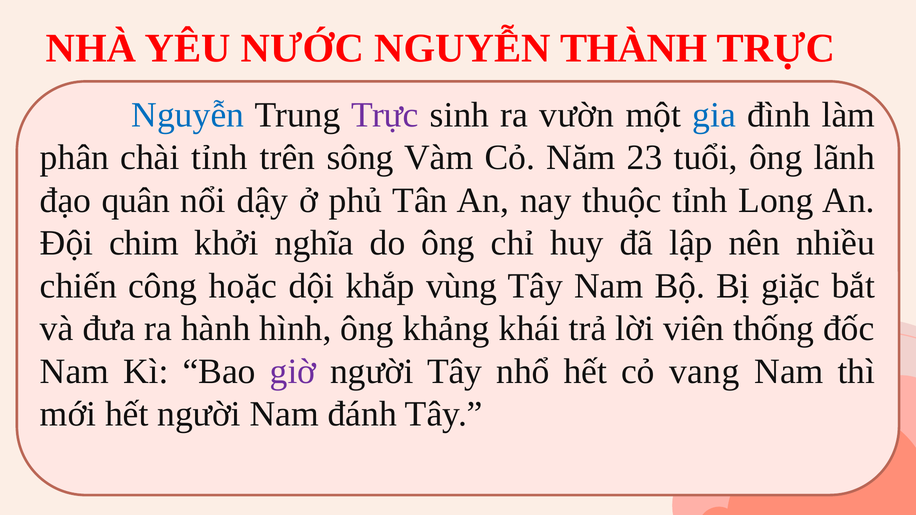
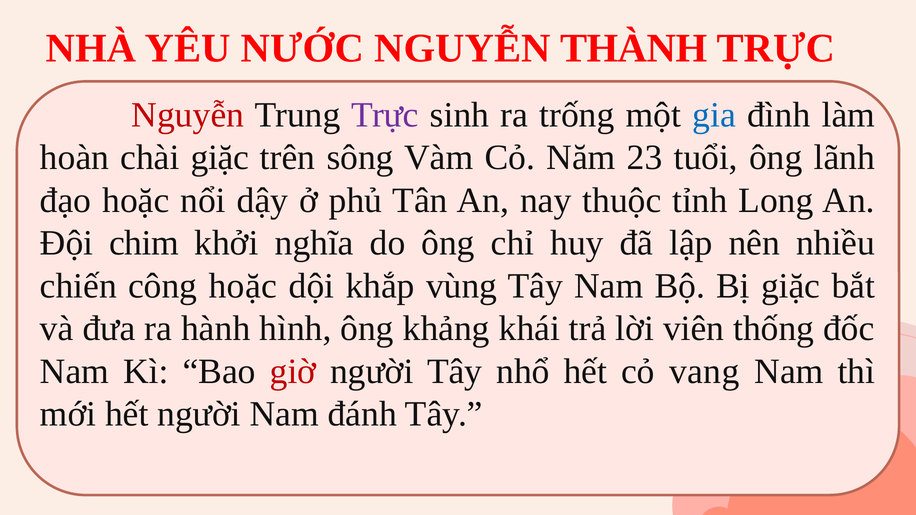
Nguyễn at (188, 115) colour: blue -> red
vườn: vườn -> trống
phân: phân -> hoàn
chài tỉnh: tỉnh -> giặc
đạo quân: quân -> hoặc
giờ colour: purple -> red
